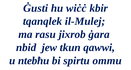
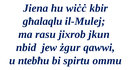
Ġusti: Ġusti -> Jiena
tqanqlek: tqanqlek -> għalaqlu
ġara: ġara -> jkun
tkun: tkun -> żgur
